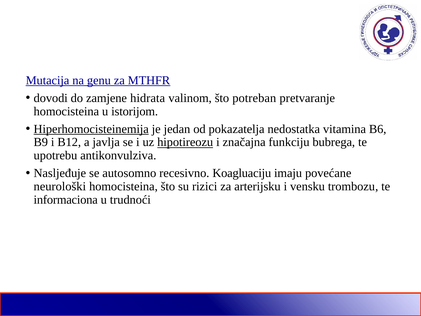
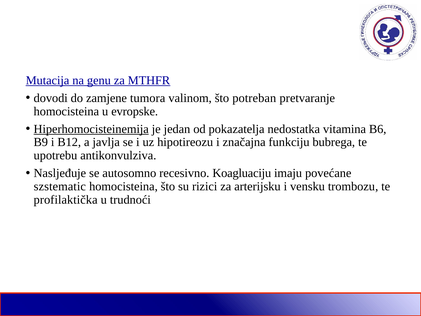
hidrata: hidrata -> tumora
istorijom: istorijom -> evropske
hipotireozu underline: present -> none
neurološki: neurološki -> szstematic
informaciona: informaciona -> profilaktička
